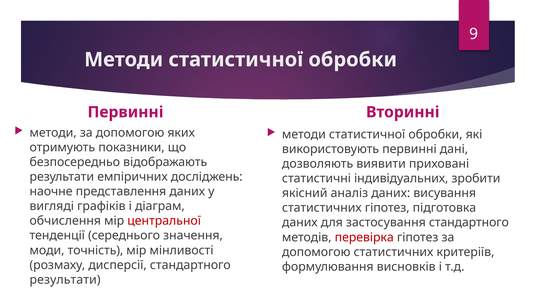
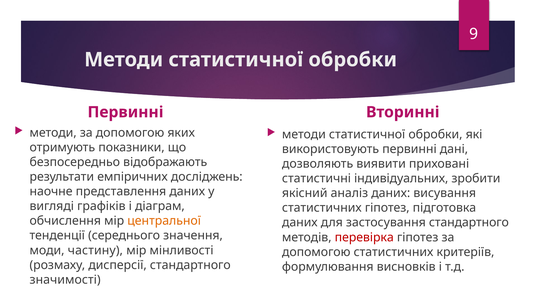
центральної colour: red -> orange
точність: точність -> частину
результати at (65, 280): результати -> значимості
